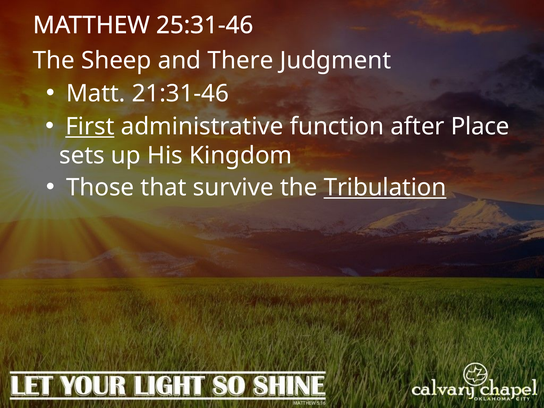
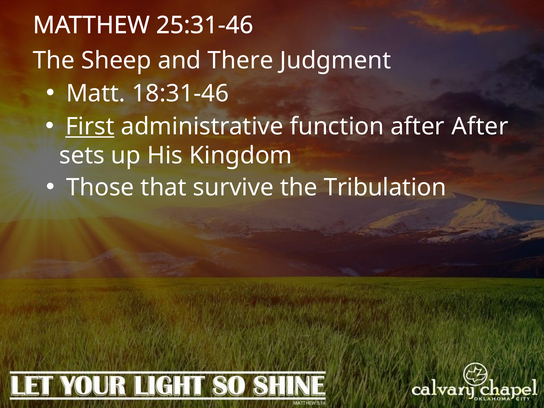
21:31-46: 21:31-46 -> 18:31-46
after Place: Place -> After
Tribulation underline: present -> none
